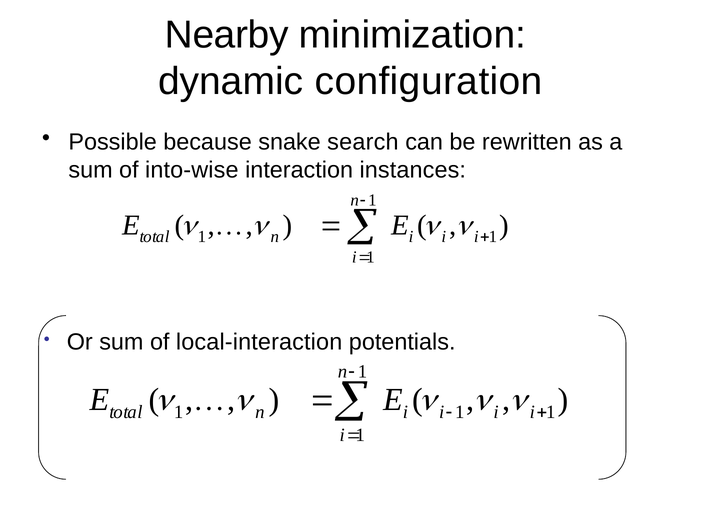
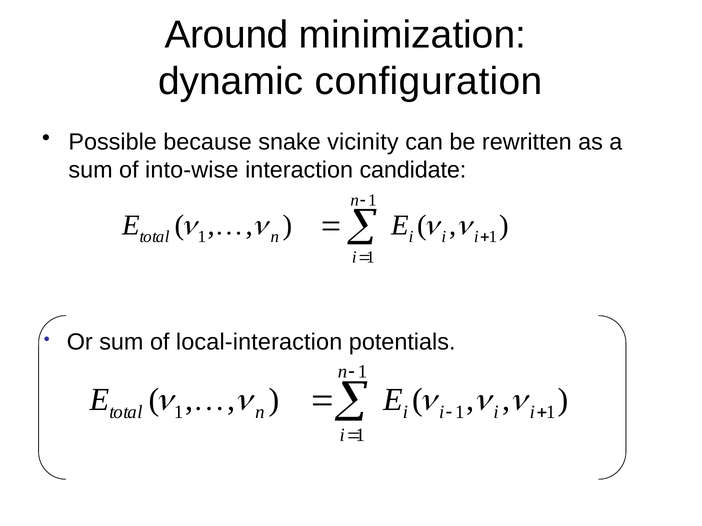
Nearby: Nearby -> Around
search: search -> vicinity
instances: instances -> candidate
